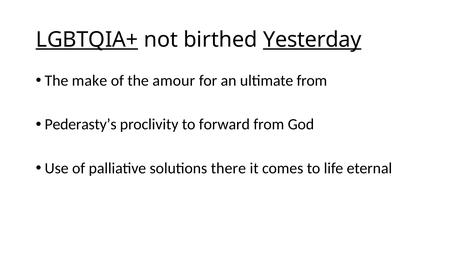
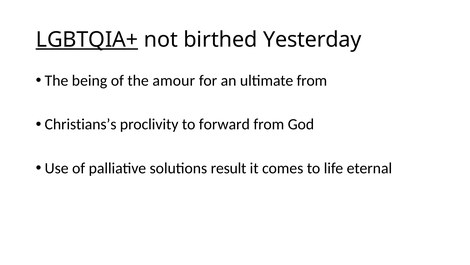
Yesterday underline: present -> none
make: make -> being
Pederasty’s: Pederasty’s -> Christians’s
there: there -> result
